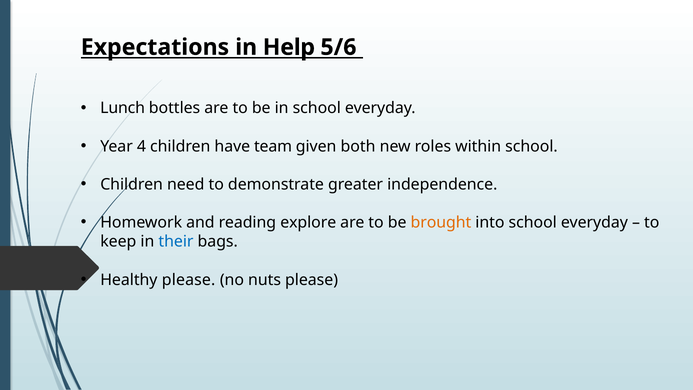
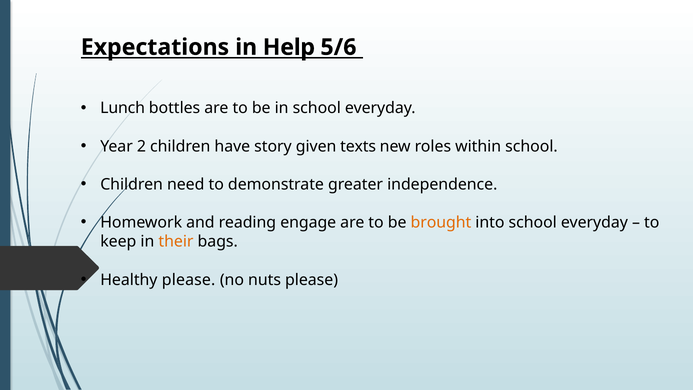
4: 4 -> 2
team: team -> story
both: both -> texts
explore: explore -> engage
their colour: blue -> orange
